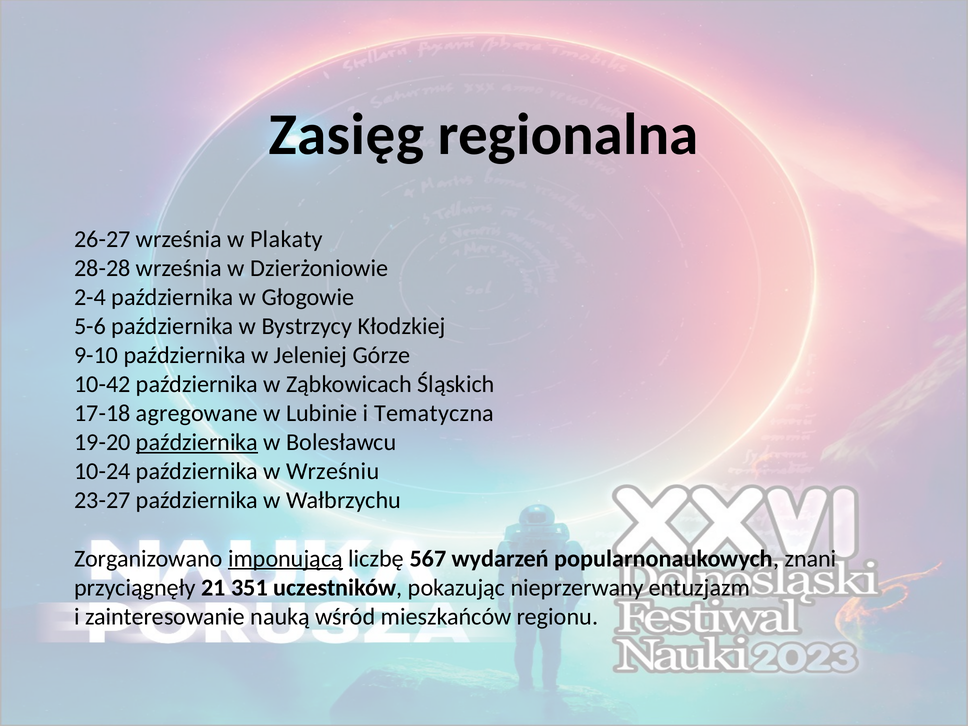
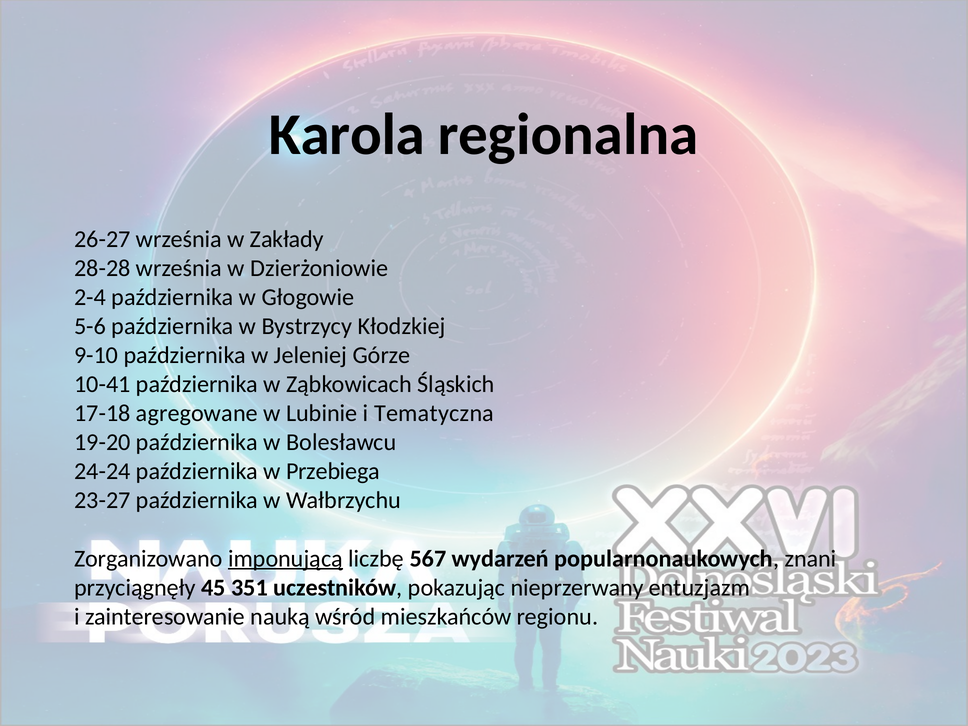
Zasięg: Zasięg -> Karola
Plakaty: Plakaty -> Zakłady
10-42: 10-42 -> 10-41
października at (197, 442) underline: present -> none
10-24: 10-24 -> 24-24
Wrześniu: Wrześniu -> Przebiega
21: 21 -> 45
